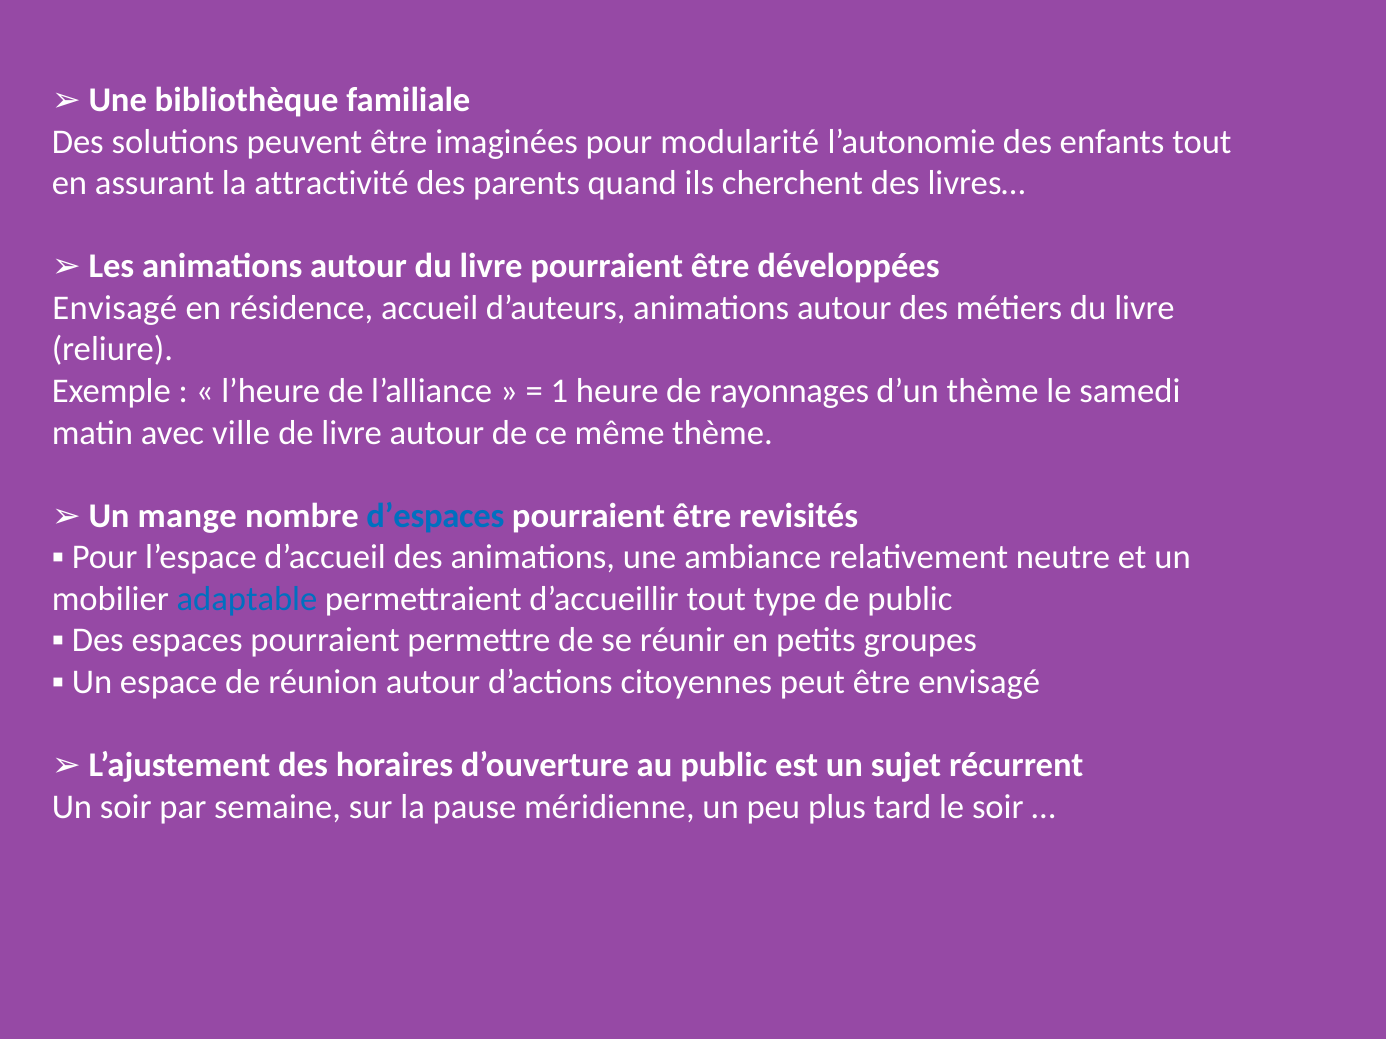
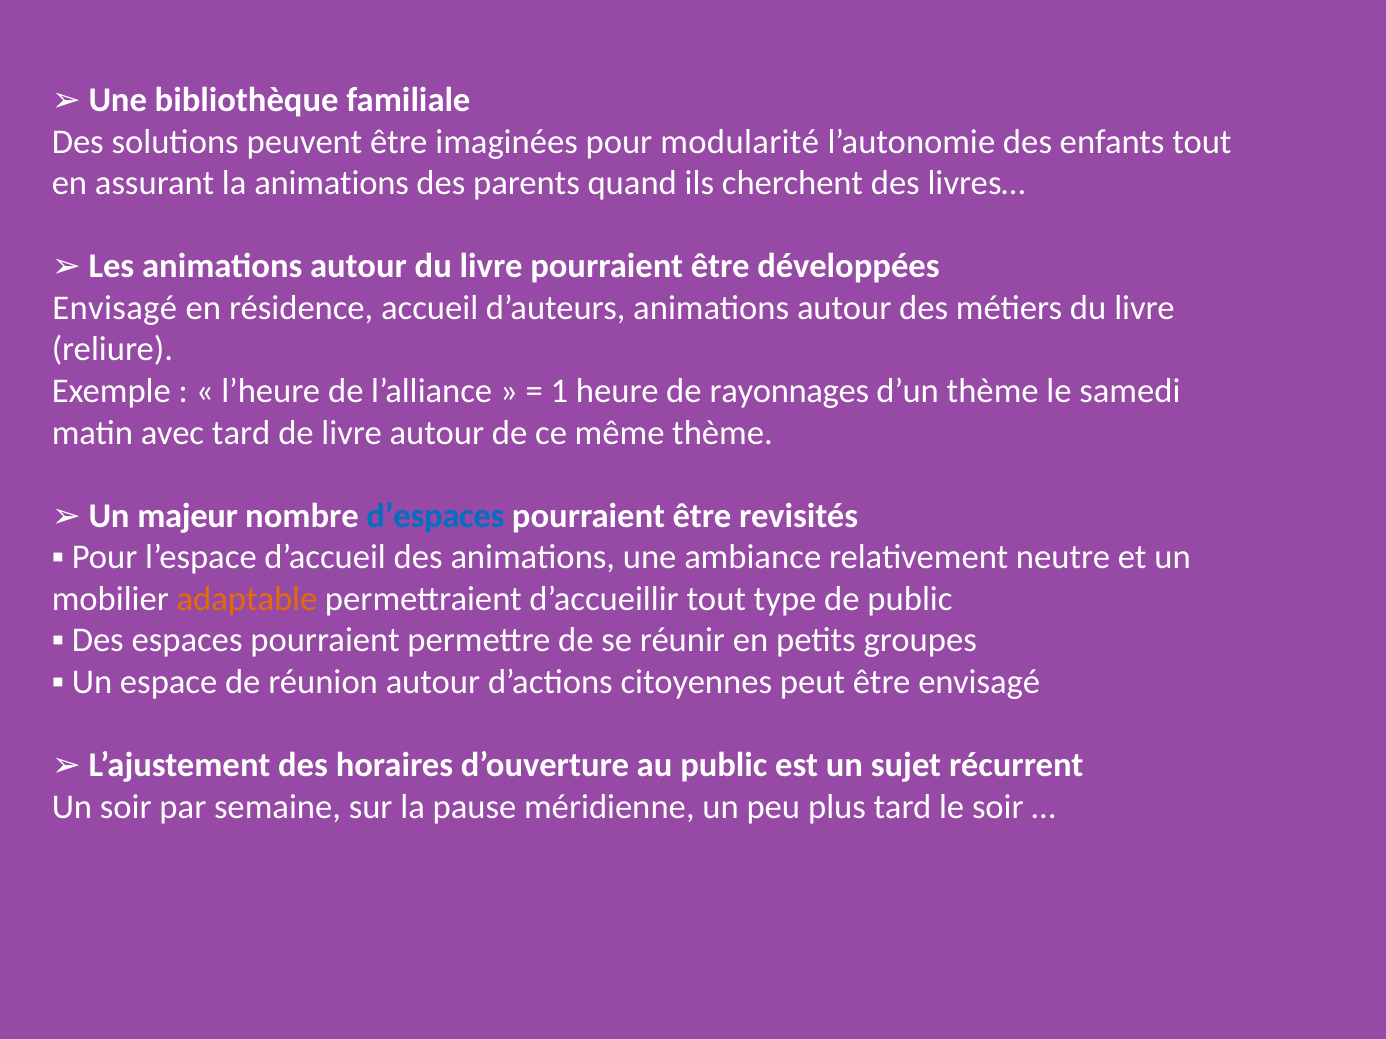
la attractivité: attractivité -> animations
avec ville: ville -> tard
mange: mange -> majeur
adaptable colour: blue -> orange
